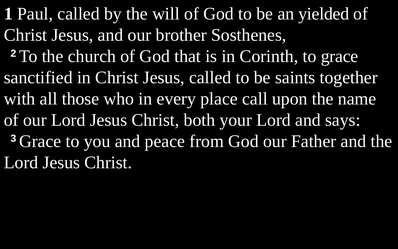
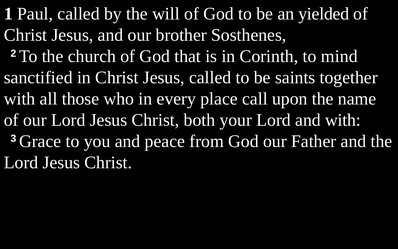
to grace: grace -> mind
and says: says -> with
